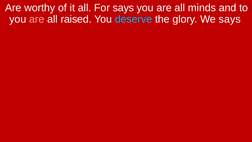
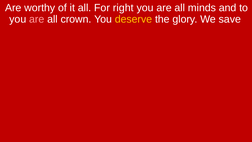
For says: says -> right
raised: raised -> crown
deserve colour: light blue -> yellow
We says: says -> save
